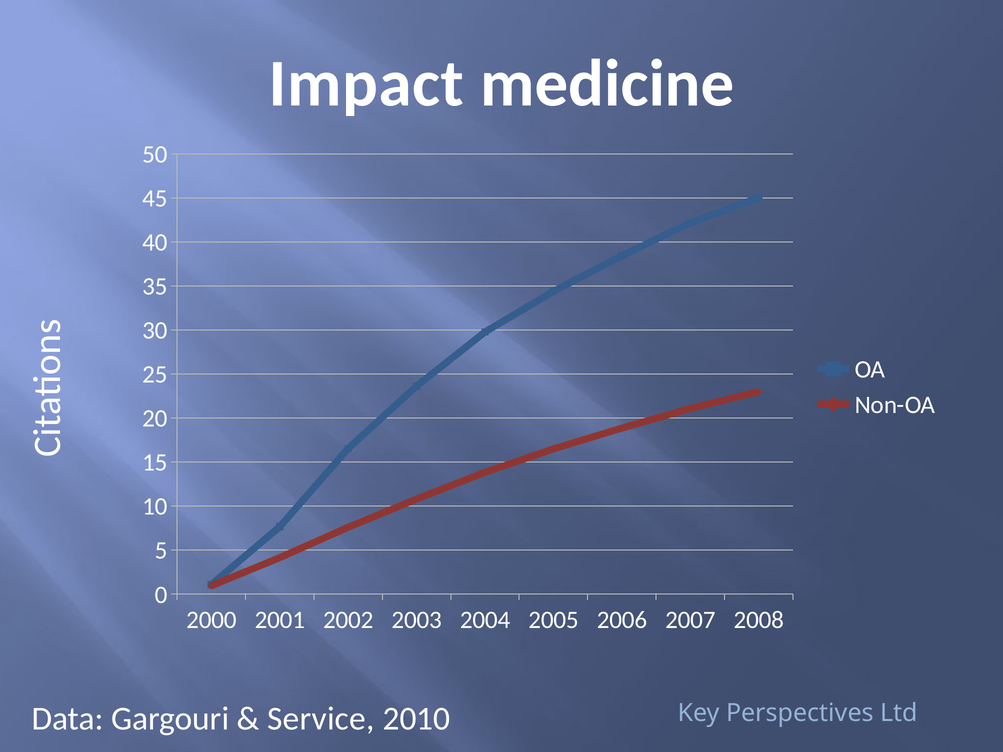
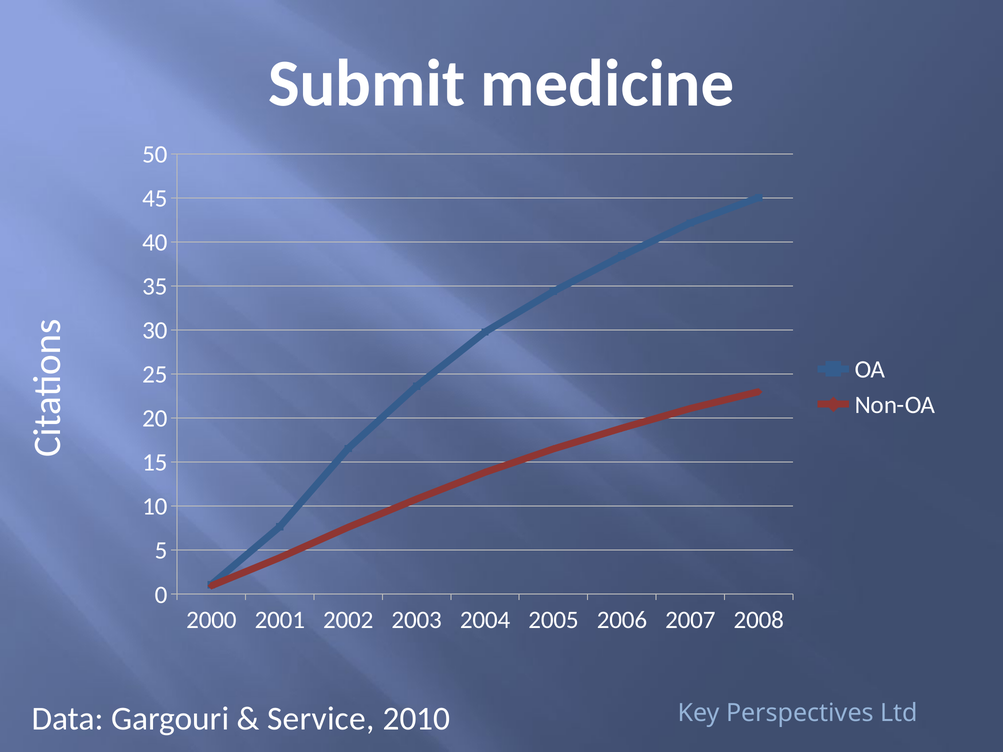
Impact: Impact -> Submit
